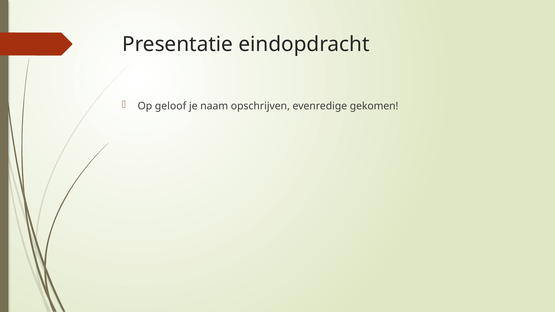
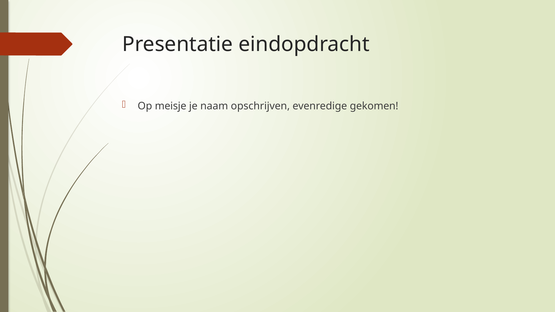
geloof: geloof -> meisje
